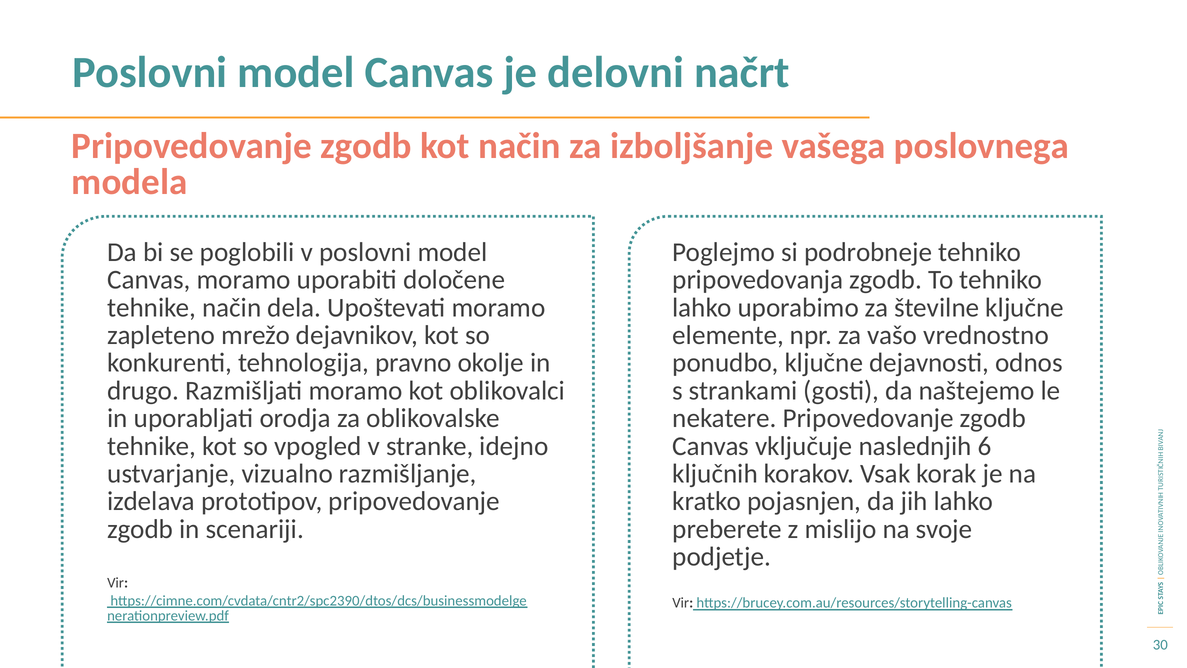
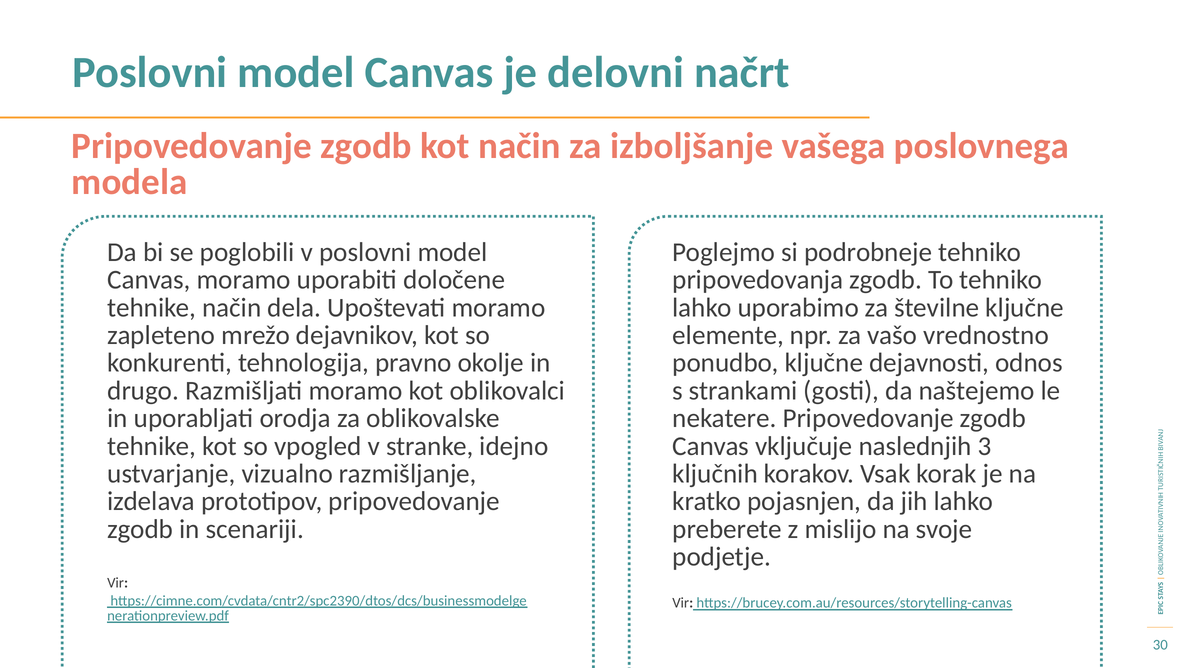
6: 6 -> 3
